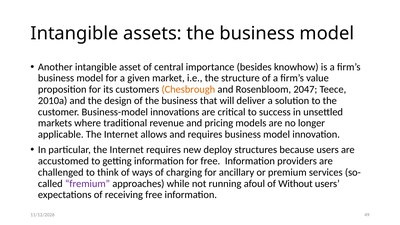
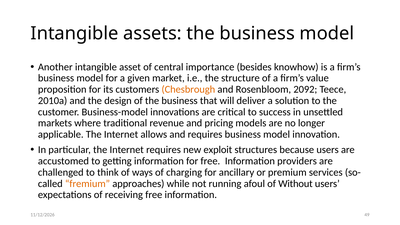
2047: 2047 -> 2092
deploy: deploy -> exploit
fremium colour: purple -> orange
